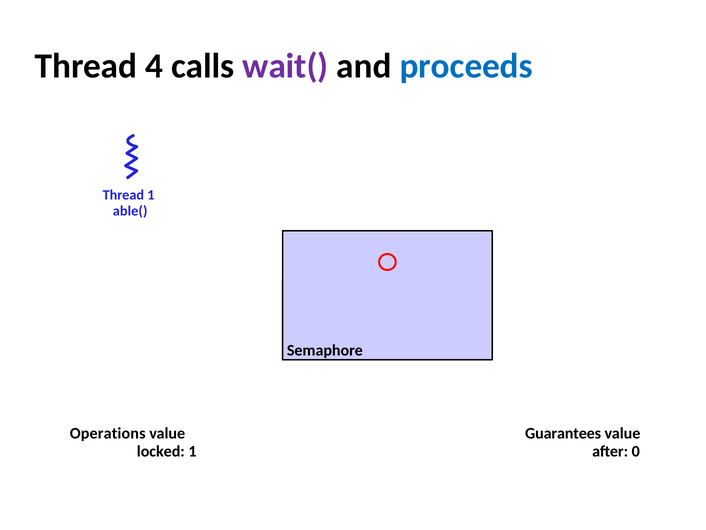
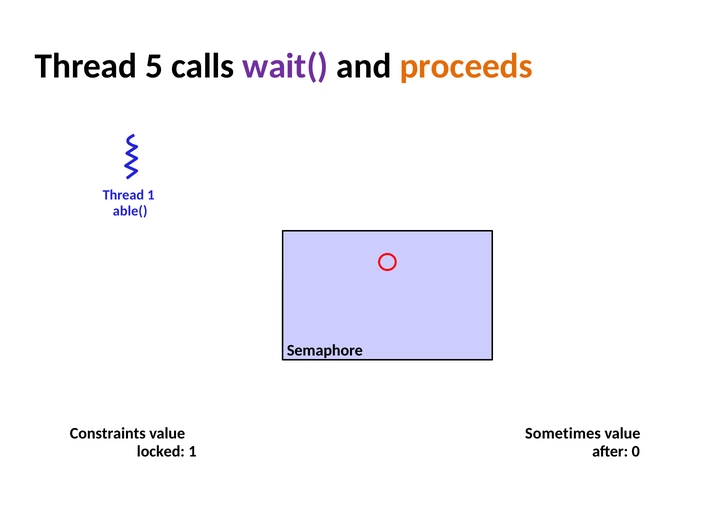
4: 4 -> 5
proceeds colour: blue -> orange
Operations: Operations -> Constraints
Guarantees: Guarantees -> Sometimes
